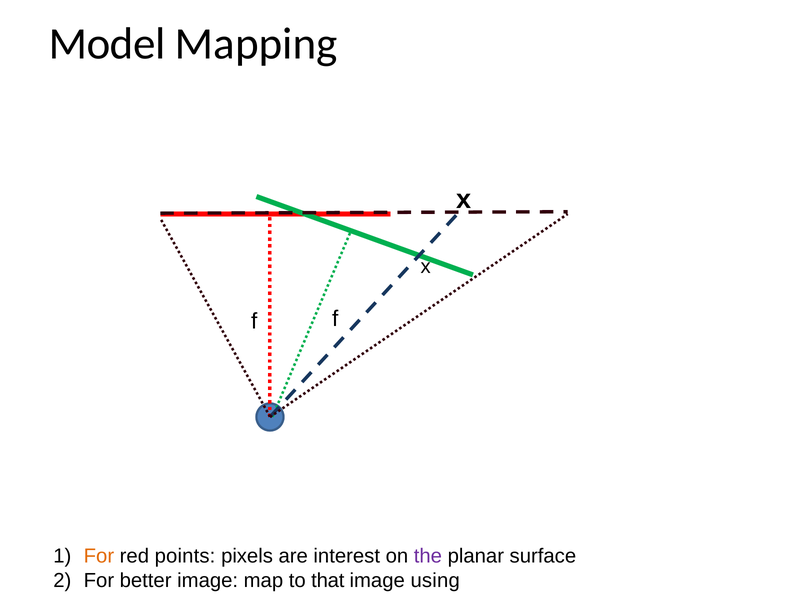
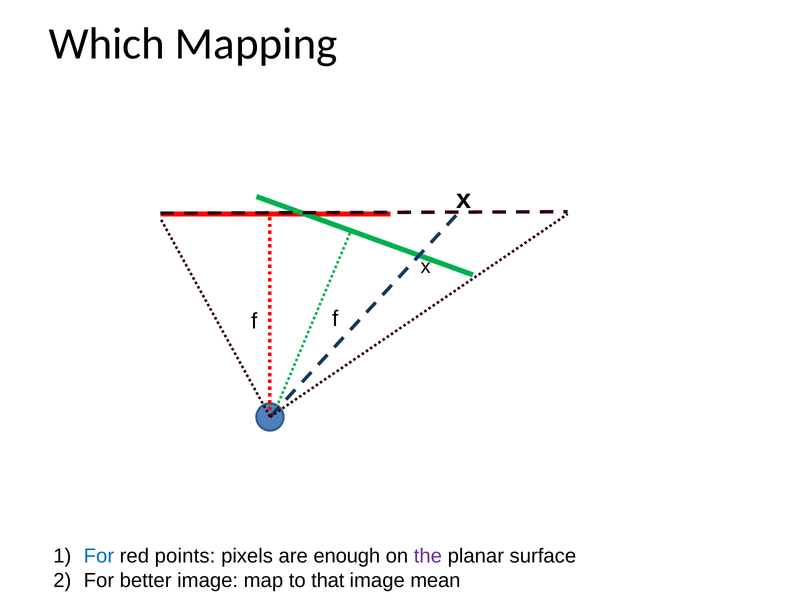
Model: Model -> Which
For at (99, 556) colour: orange -> blue
interest: interest -> enough
using: using -> mean
